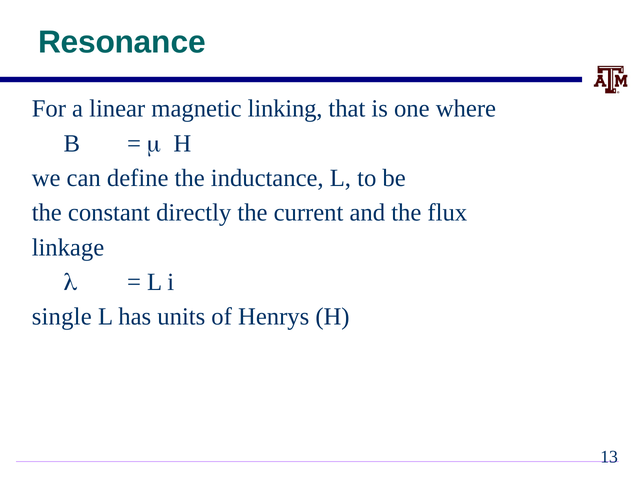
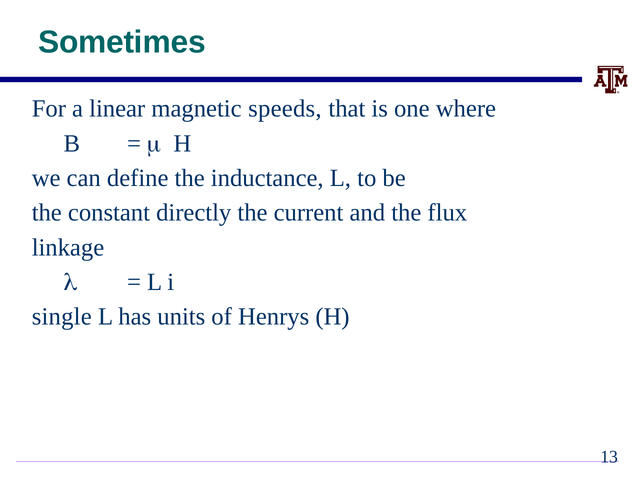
Resonance: Resonance -> Sometimes
linking: linking -> speeds
